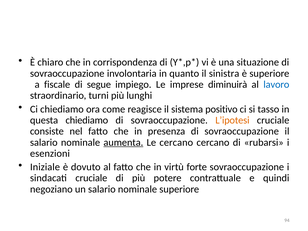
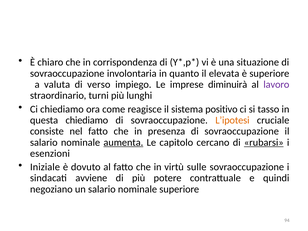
sinistra: sinistra -> elevata
fiscale: fiscale -> valuta
segue: segue -> verso
lavoro colour: blue -> purple
Le cercano: cercano -> capitolo
rubarsi underline: none -> present
forte: forte -> sulle
sindacati cruciale: cruciale -> avviene
